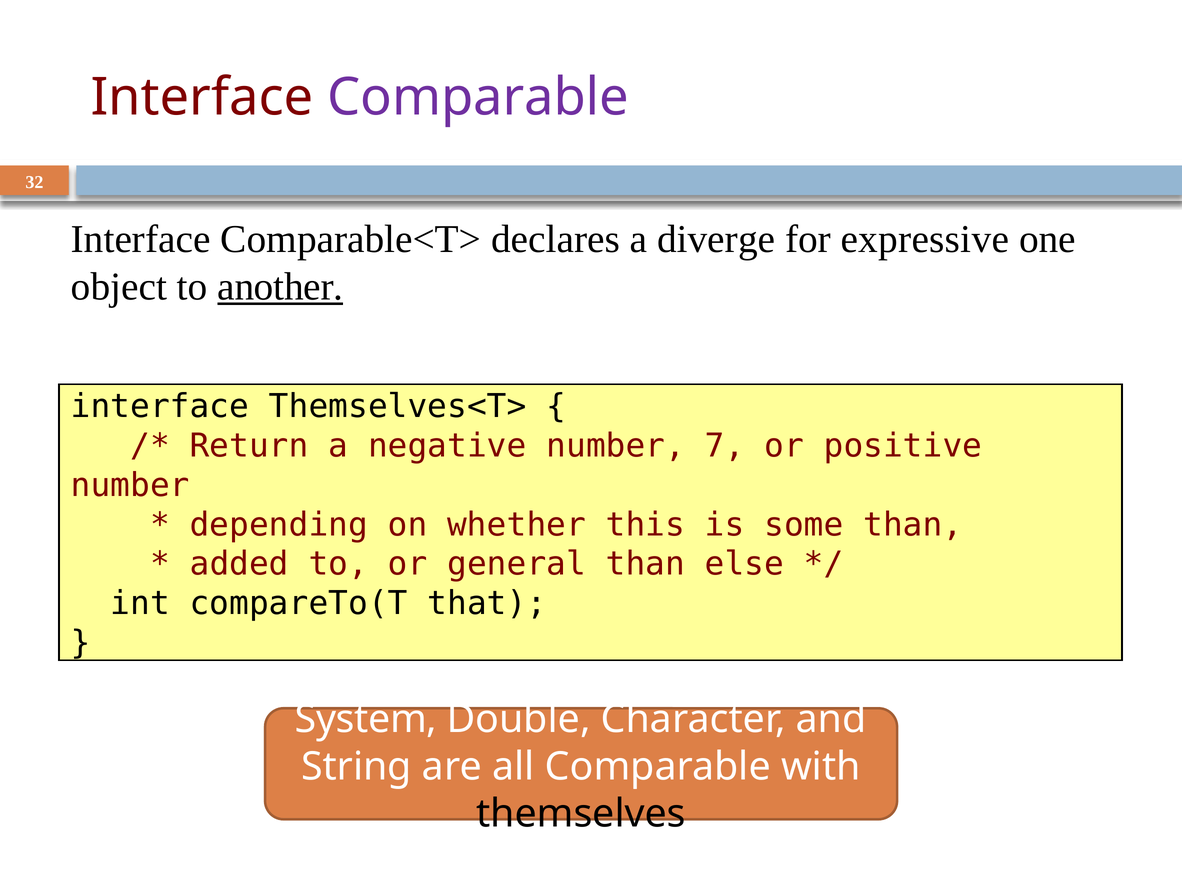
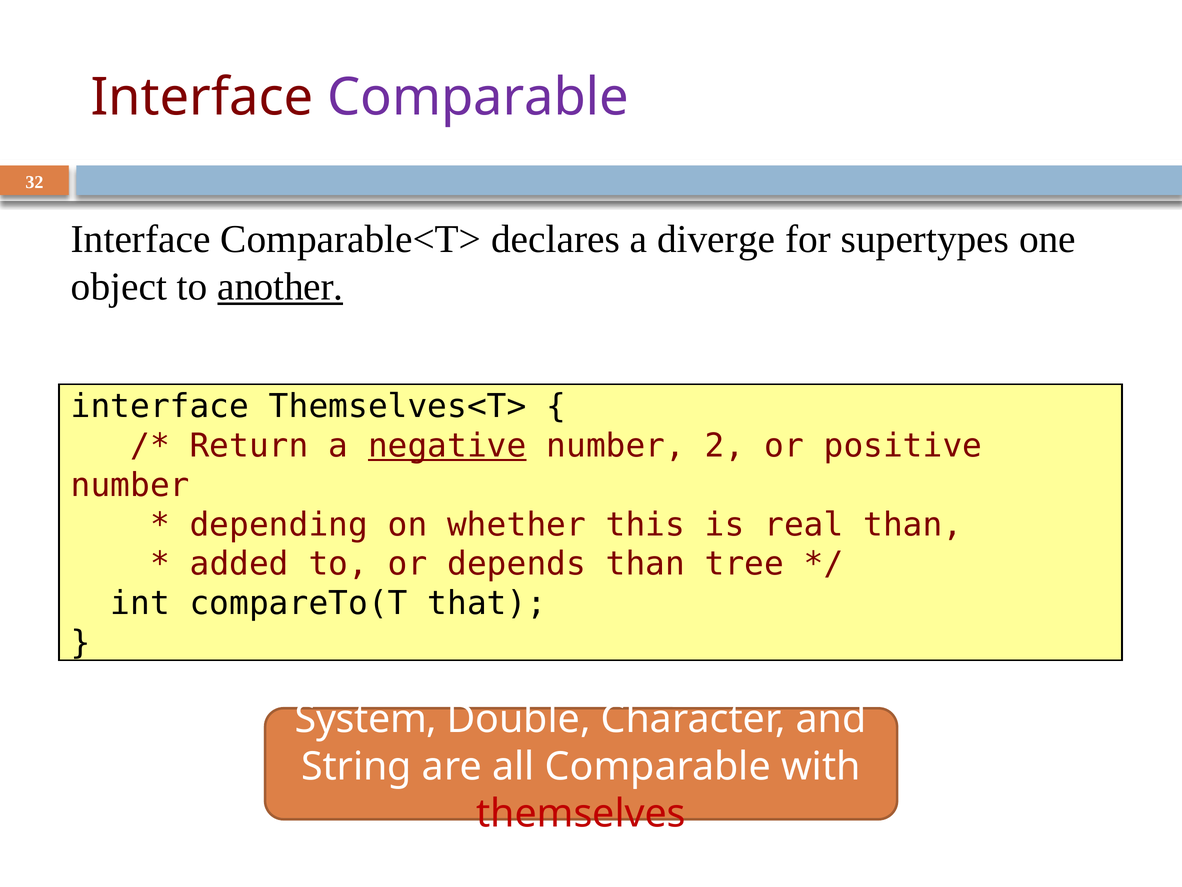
expressive: expressive -> supertypes
negative underline: none -> present
7: 7 -> 2
some: some -> real
general: general -> depends
else: else -> tree
themselves colour: black -> red
